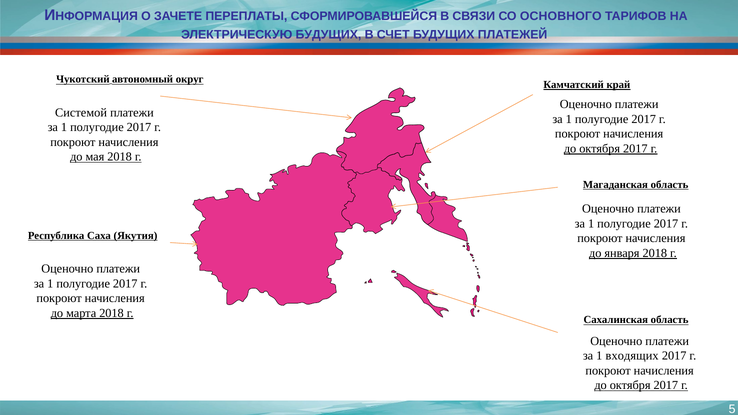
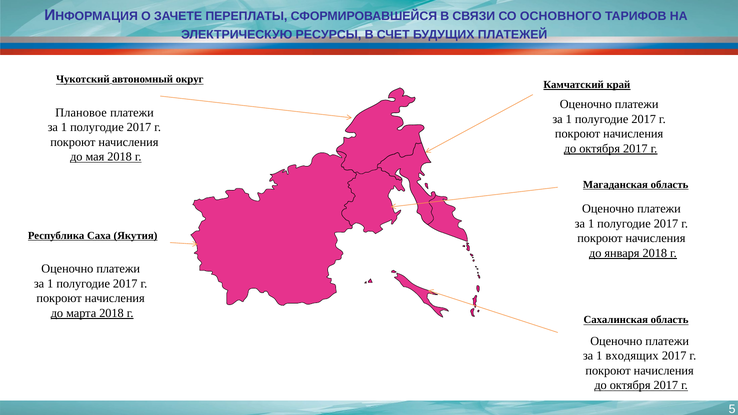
ЭЛЕКТРИЧЕСКУЮ БУДУЩИХ: БУДУЩИХ -> РЕСУРСЫ
Системой: Системой -> Плановое
